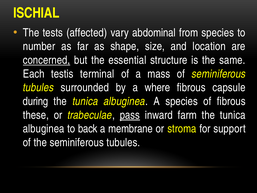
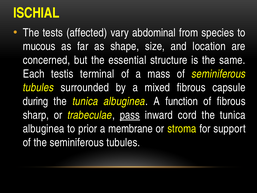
number: number -> mucous
concerned underline: present -> none
where: where -> mixed
A species: species -> function
these: these -> sharp
farm: farm -> cord
back: back -> prior
